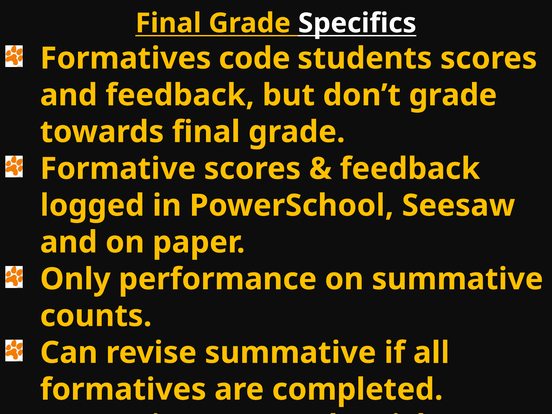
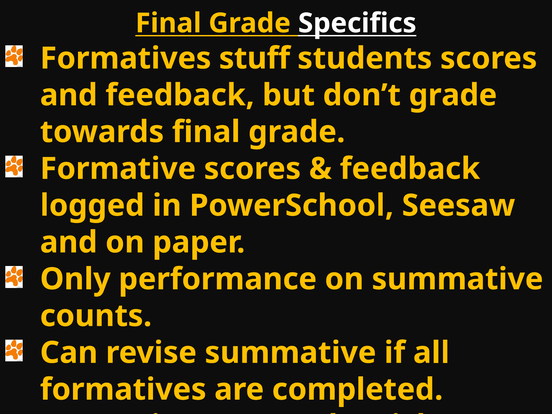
code: code -> stuff
